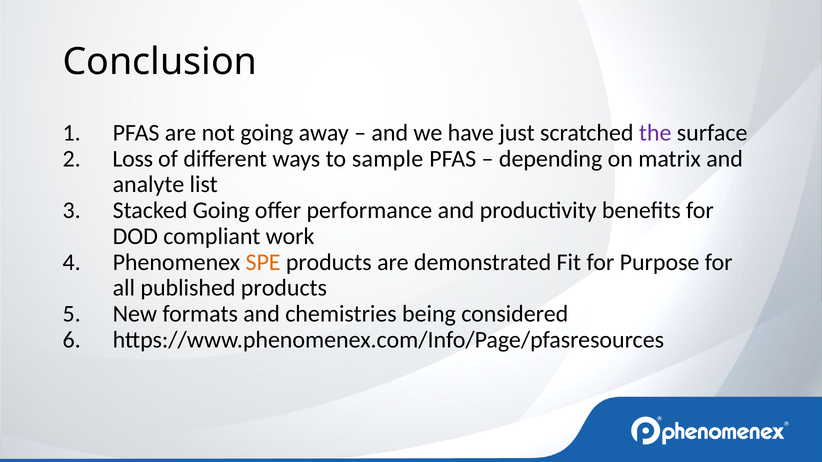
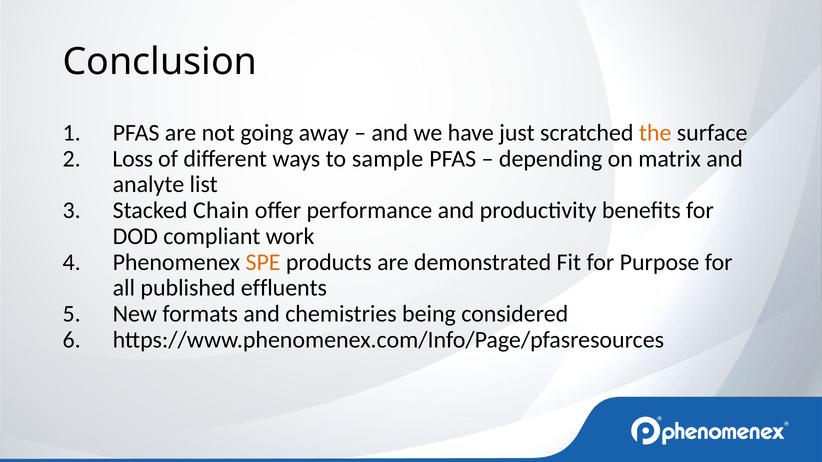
the colour: purple -> orange
Stacked Going: Going -> Chain
published products: products -> effluents
